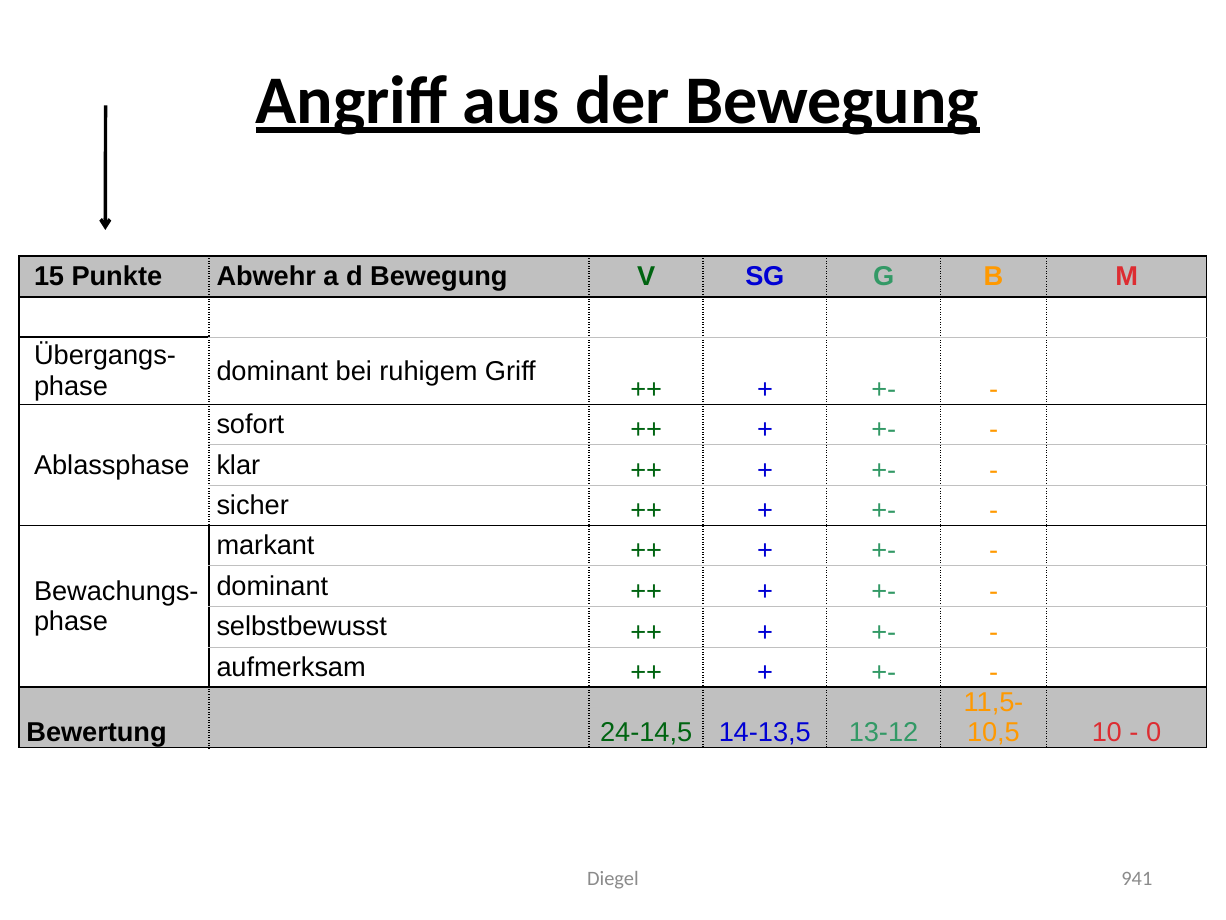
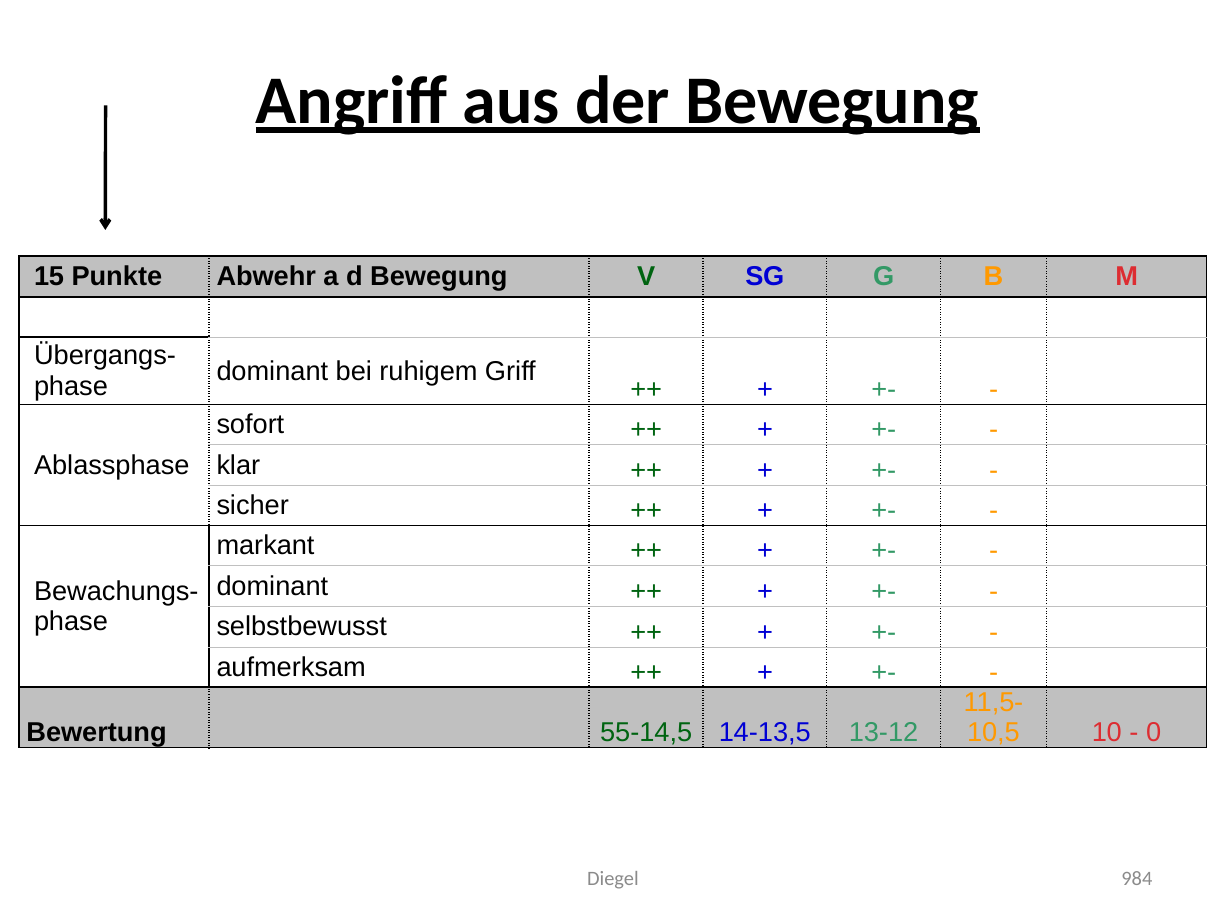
24-14,5: 24-14,5 -> 55-14,5
941: 941 -> 984
